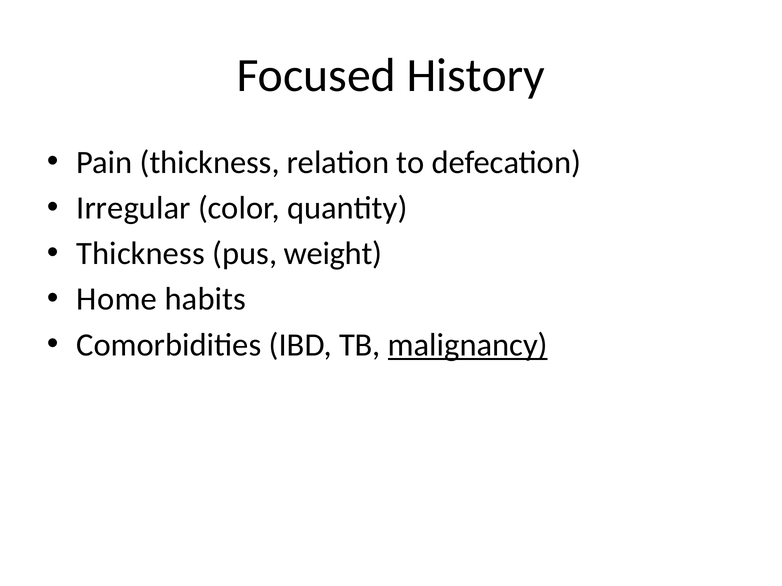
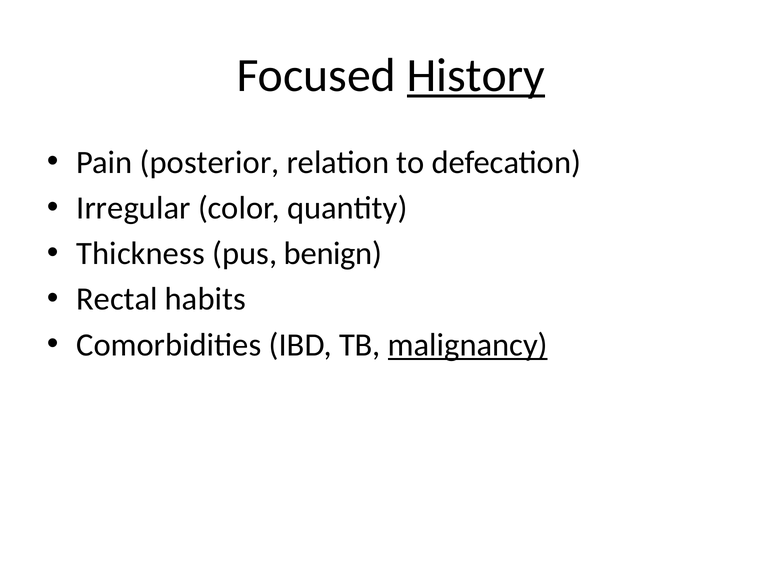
History underline: none -> present
Pain thickness: thickness -> posterior
weight: weight -> benign
Home: Home -> Rectal
